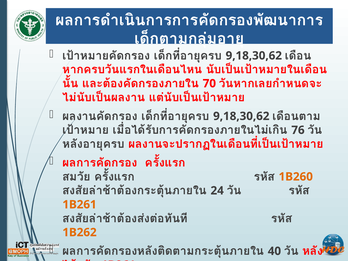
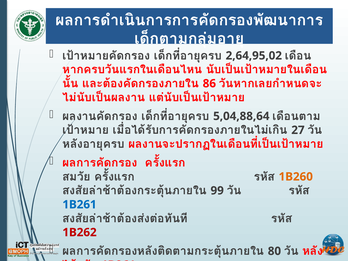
9,18,30,62 at (254, 56): 9,18,30,62 -> 2,64,95,02
70: 70 -> 86
9,18,30,62 at (241, 116): 9,18,30,62 -> 5,04,88,64
76: 76 -> 27
24: 24 -> 99
1B261 at (80, 205) colour: orange -> blue
1B262 colour: orange -> red
40: 40 -> 80
